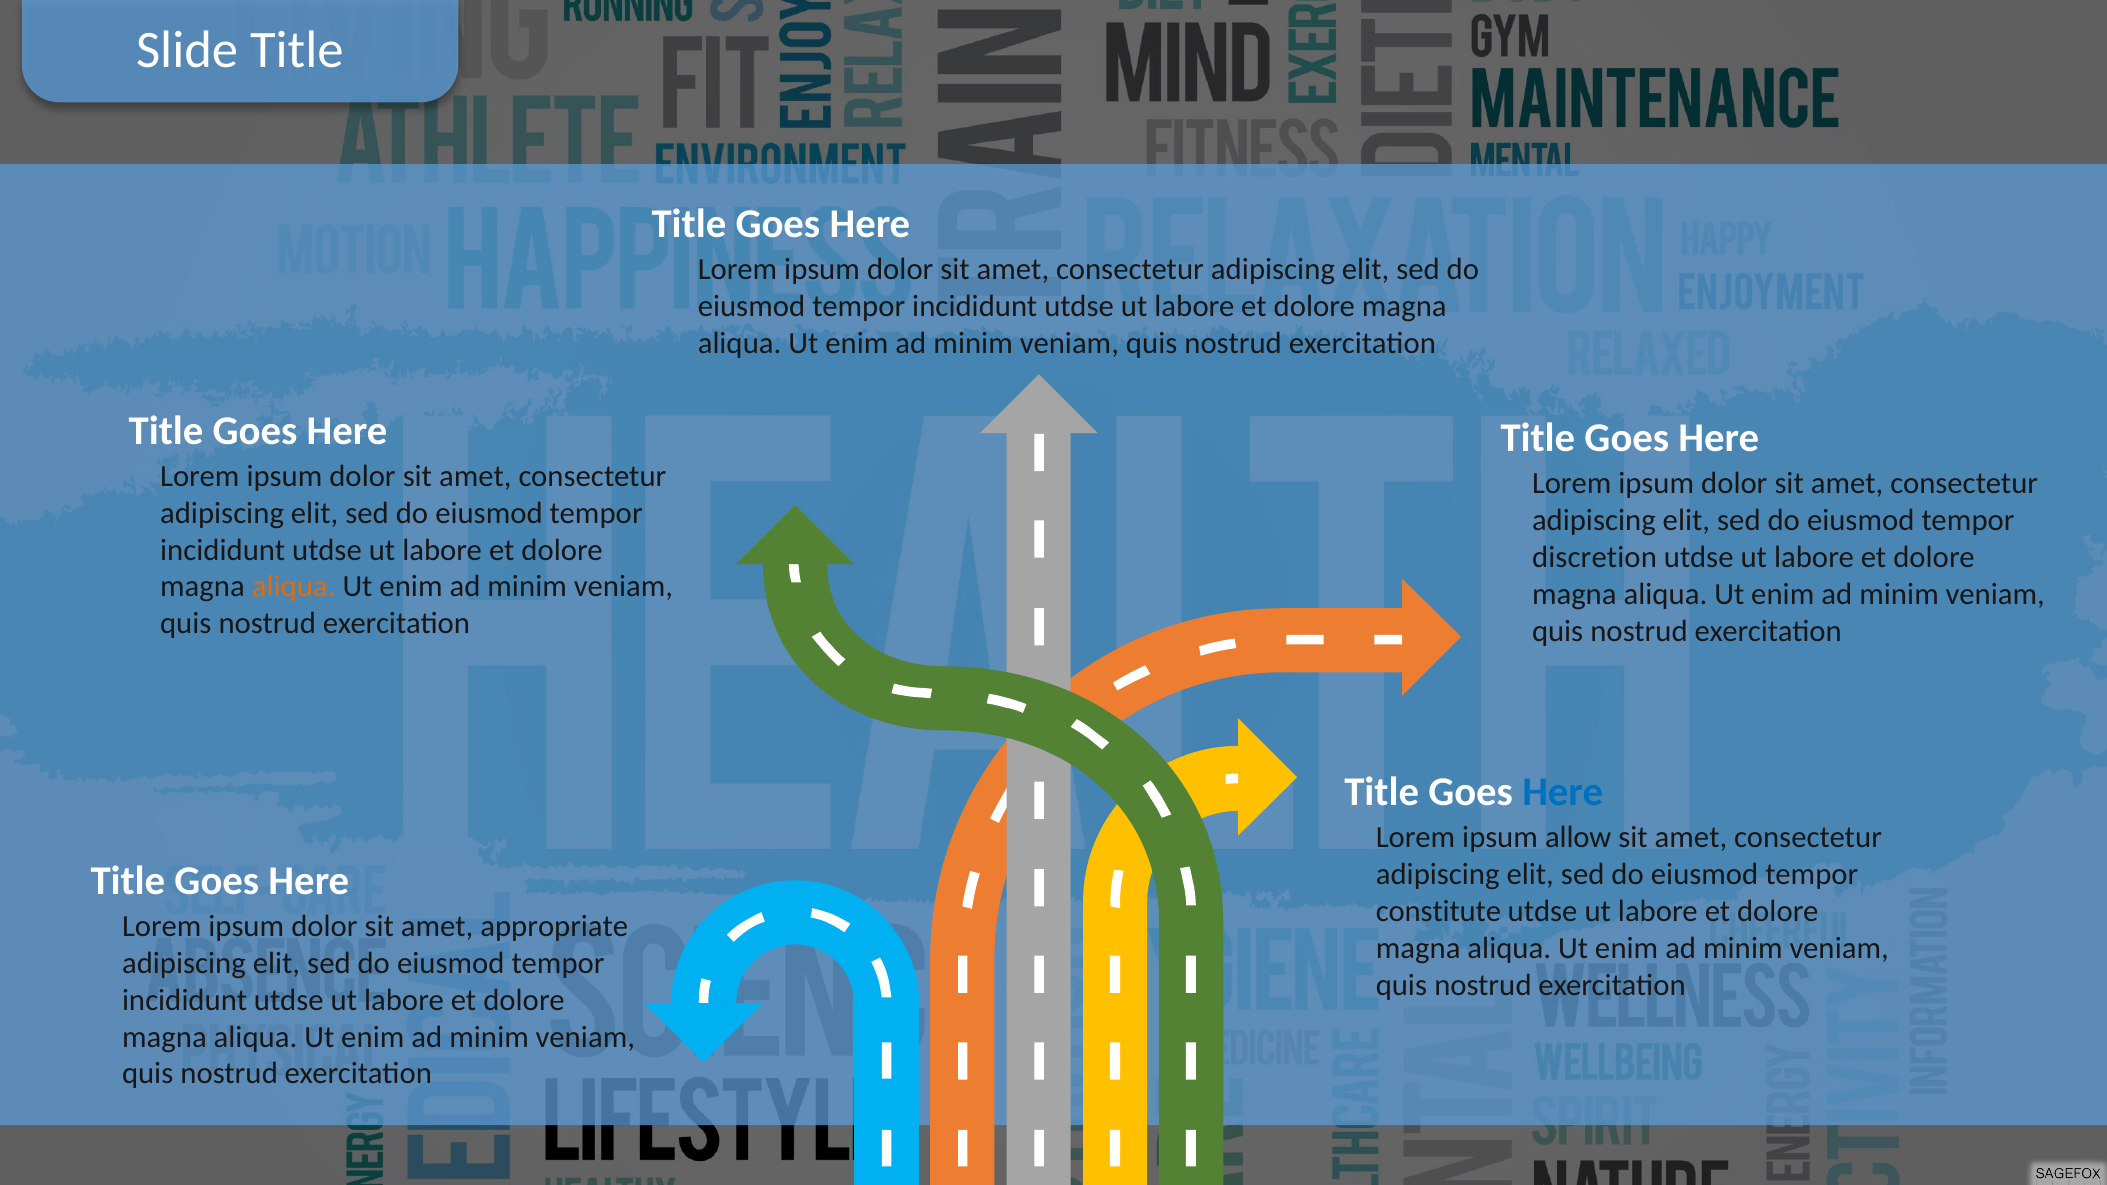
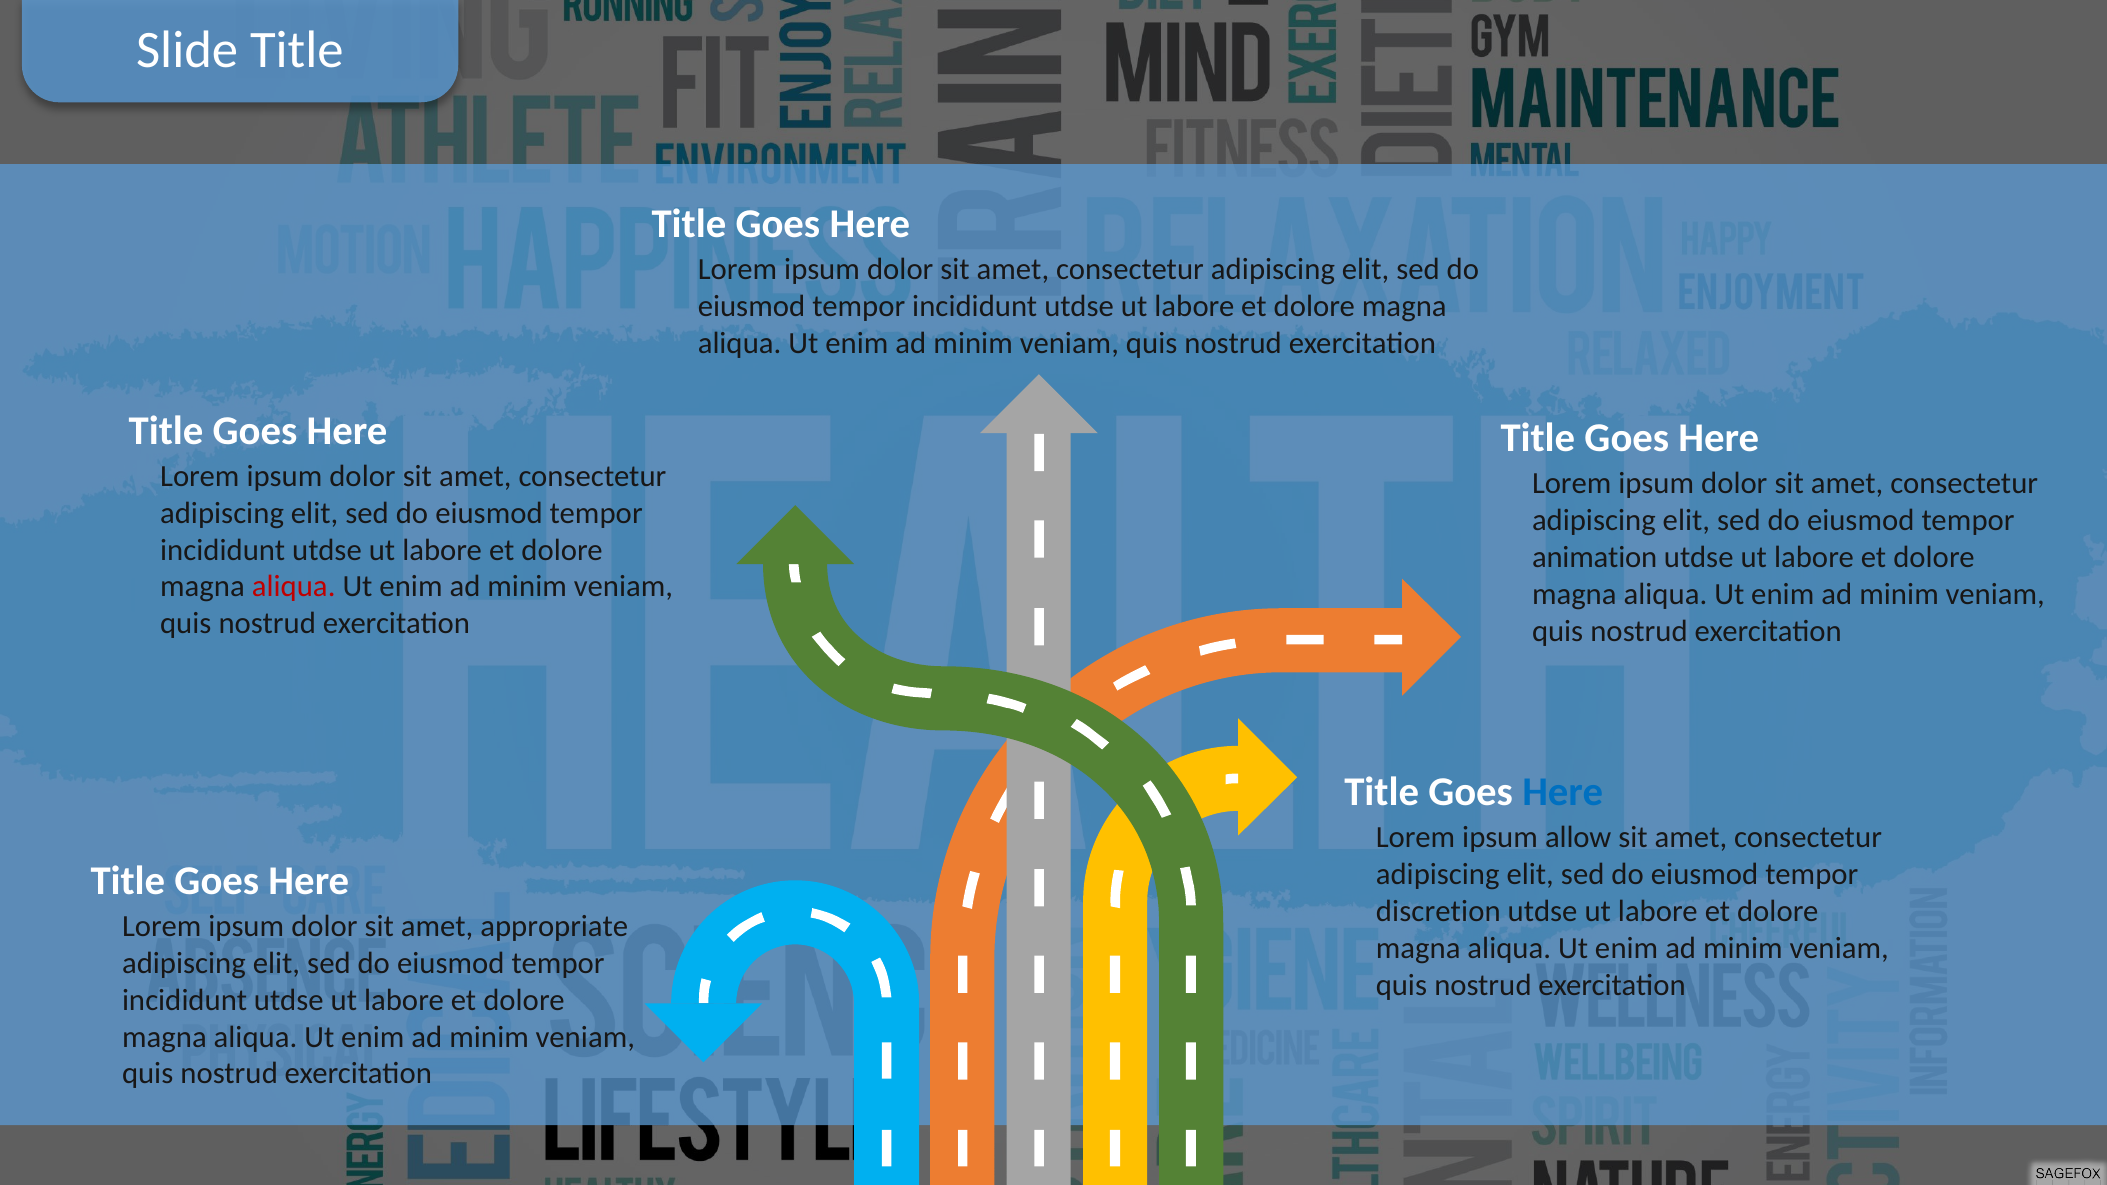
discretion: discretion -> animation
aliqua at (294, 587) colour: orange -> red
constitute: constitute -> discretion
